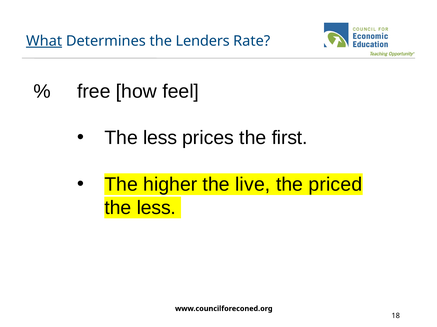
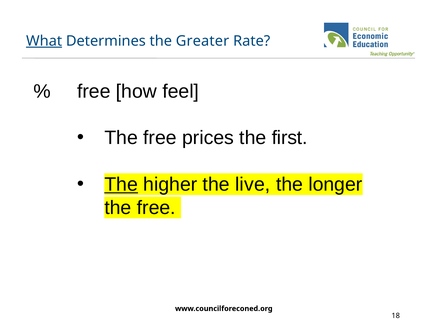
Lenders: Lenders -> Greater
less at (160, 138): less -> free
The at (121, 185) underline: none -> present
priced: priced -> longer
less at (156, 208): less -> free
